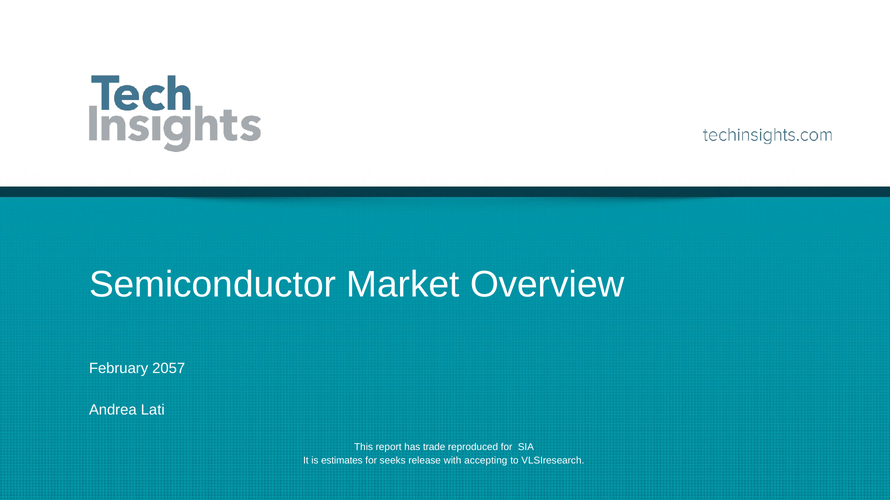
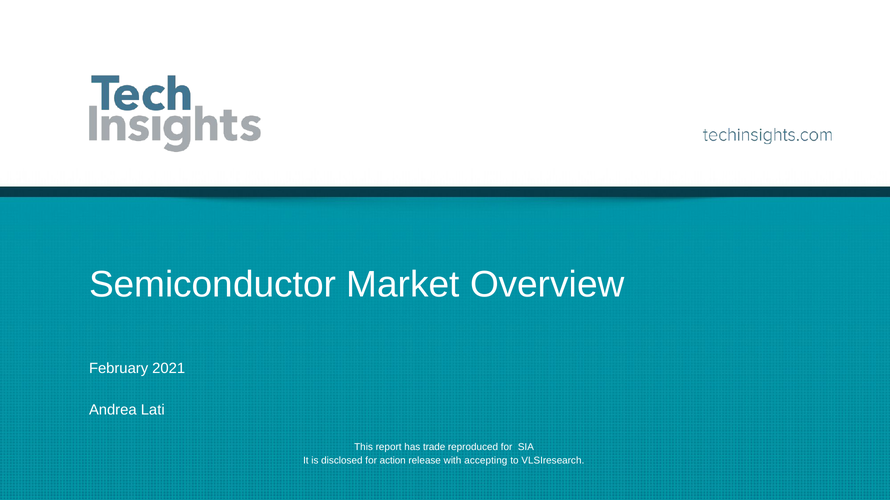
2057: 2057 -> 2021
estimates: estimates -> disclosed
seeks: seeks -> action
